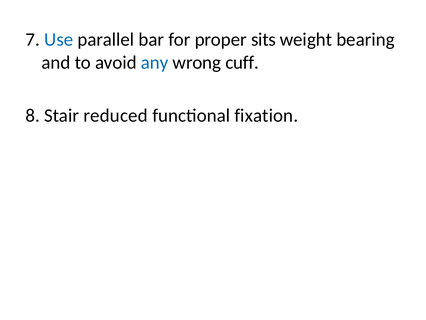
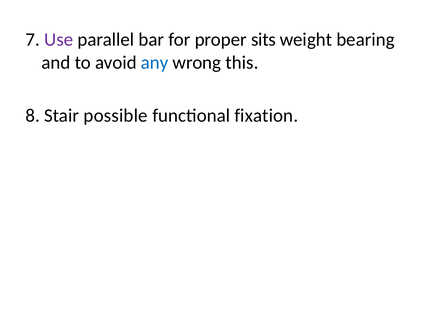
Use colour: blue -> purple
cuff: cuff -> this
reduced: reduced -> possible
